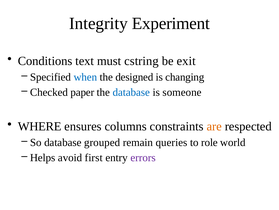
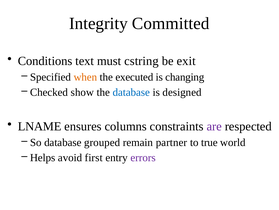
Experiment: Experiment -> Committed
when colour: blue -> orange
designed: designed -> executed
paper: paper -> show
someone: someone -> designed
WHERE: WHERE -> LNAME
are colour: orange -> purple
queries: queries -> partner
role: role -> true
